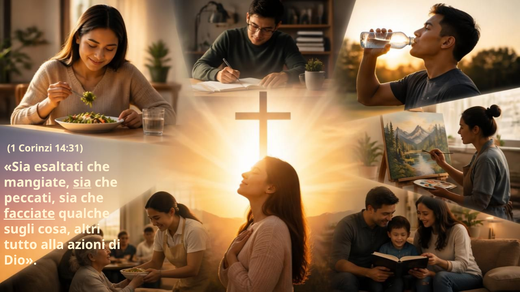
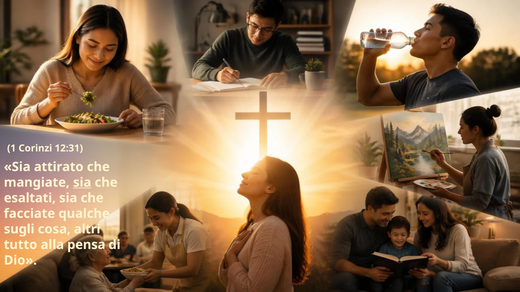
14:31: 14:31 -> 12:31
esaltati: esaltati -> attirato
peccati: peccati -> esaltati
facciate underline: present -> none
azioni: azioni -> pensa
